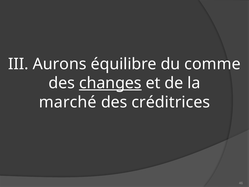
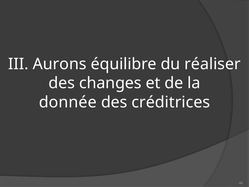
comme: comme -> réaliser
changes underline: present -> none
marché: marché -> donnée
